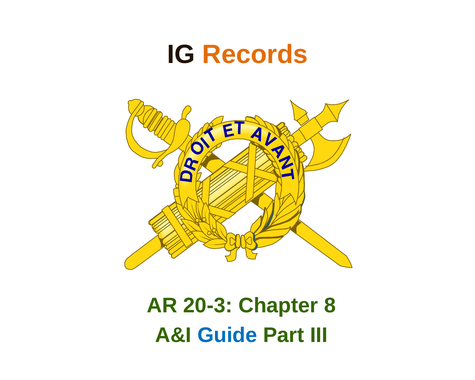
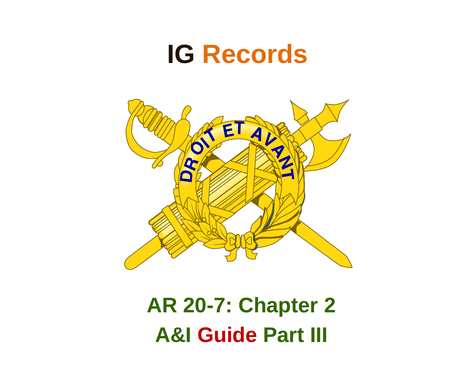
20-3: 20-3 -> 20-7
8: 8 -> 2
Guide colour: blue -> red
